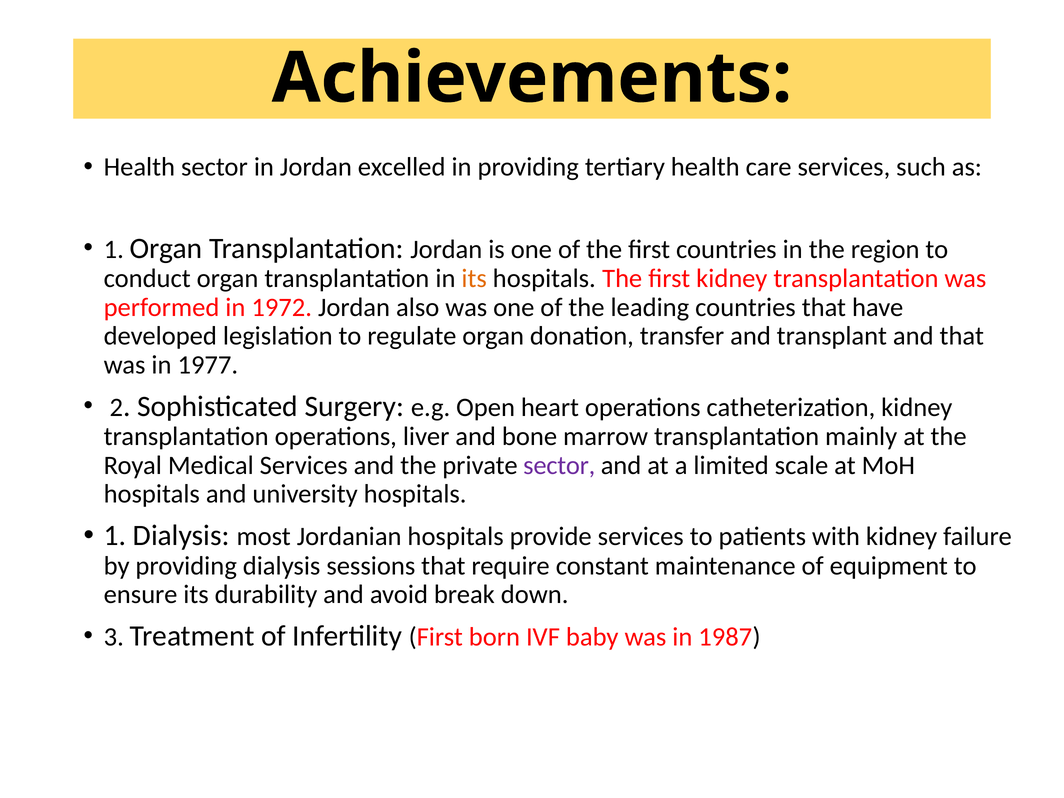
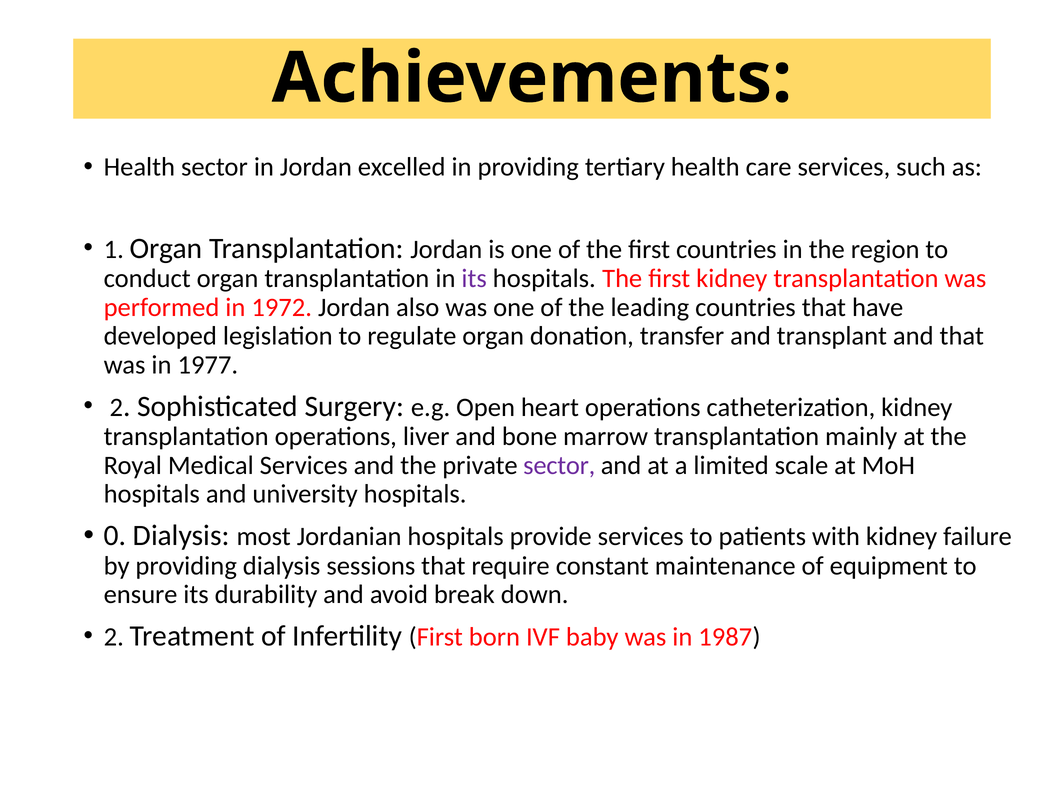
its at (474, 279) colour: orange -> purple
1 at (115, 536): 1 -> 0
3 at (114, 637): 3 -> 2
